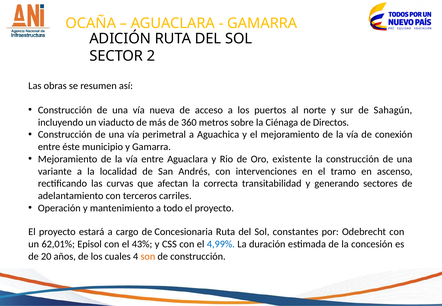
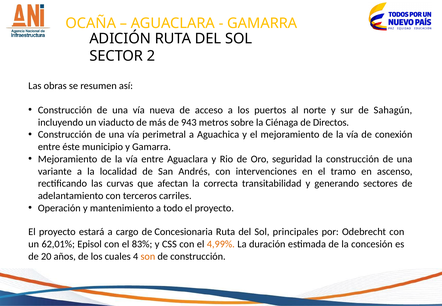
360: 360 -> 943
existente: existente -> seguridad
constantes: constantes -> principales
43%: 43% -> 83%
4,99% colour: blue -> orange
